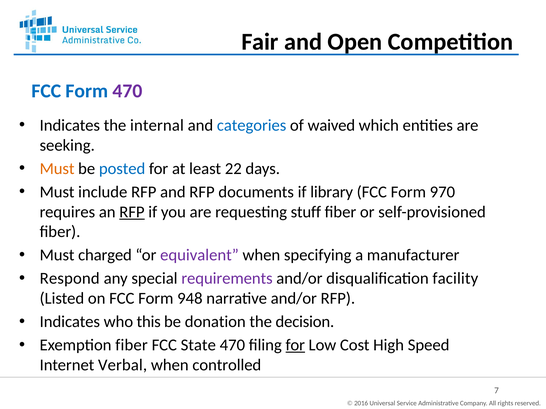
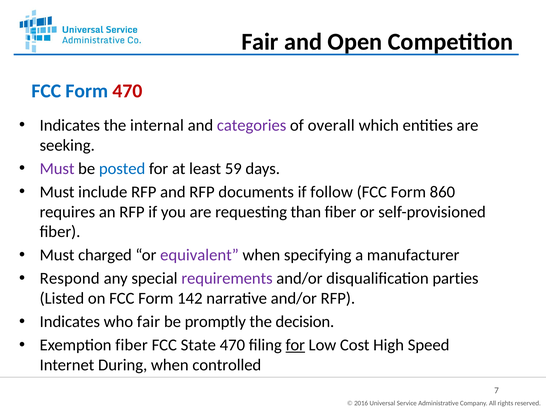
470 at (128, 91) colour: purple -> red
categories colour: blue -> purple
waived: waived -> overall
Must at (57, 169) colour: orange -> purple
22: 22 -> 59
library: library -> follow
970: 970 -> 860
RFP at (132, 212) underline: present -> none
stuff: stuff -> than
facility: facility -> parties
948: 948 -> 142
who this: this -> fair
donation: donation -> promptly
Verbal: Verbal -> During
